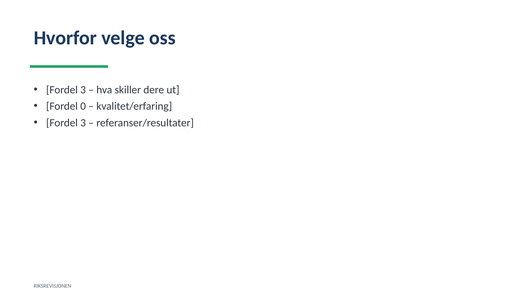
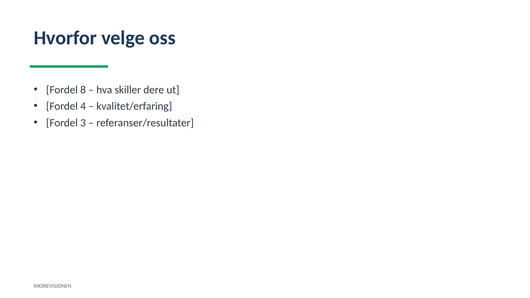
3 at (83, 90): 3 -> 8
0: 0 -> 4
